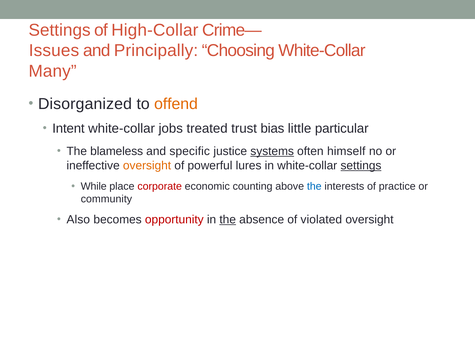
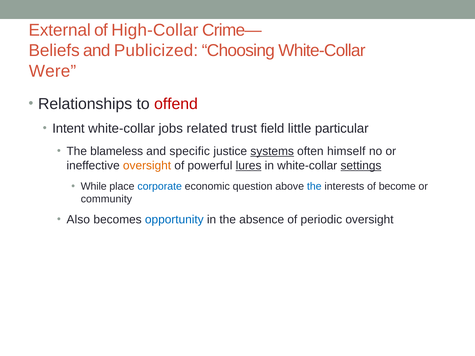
Settings at (60, 30): Settings -> External
Issues: Issues -> Beliefs
Principally: Principally -> Publicized
Many: Many -> Were
Disorganized: Disorganized -> Relationships
offend colour: orange -> red
treated: treated -> related
bias: bias -> field
lures underline: none -> present
corporate colour: red -> blue
counting: counting -> question
practice: practice -> become
opportunity colour: red -> blue
the at (228, 220) underline: present -> none
violated: violated -> periodic
